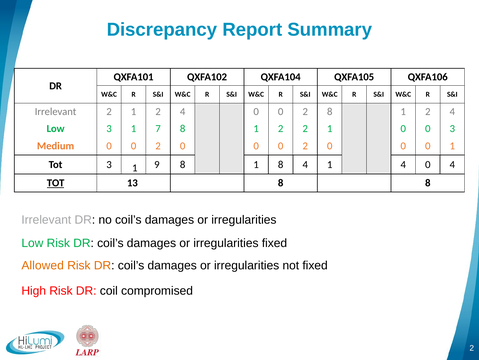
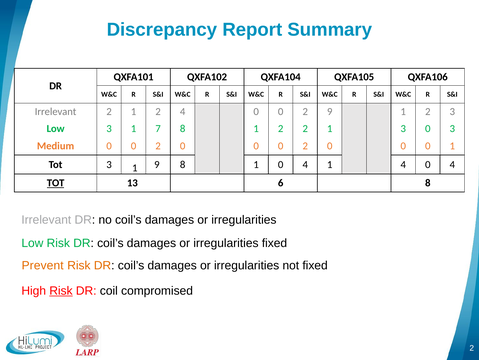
2 8: 8 -> 9
4 at (452, 112): 4 -> 3
1 0: 0 -> 3
1 8: 8 -> 0
13 8: 8 -> 6
Allowed: Allowed -> Prevent
Risk at (61, 290) underline: none -> present
